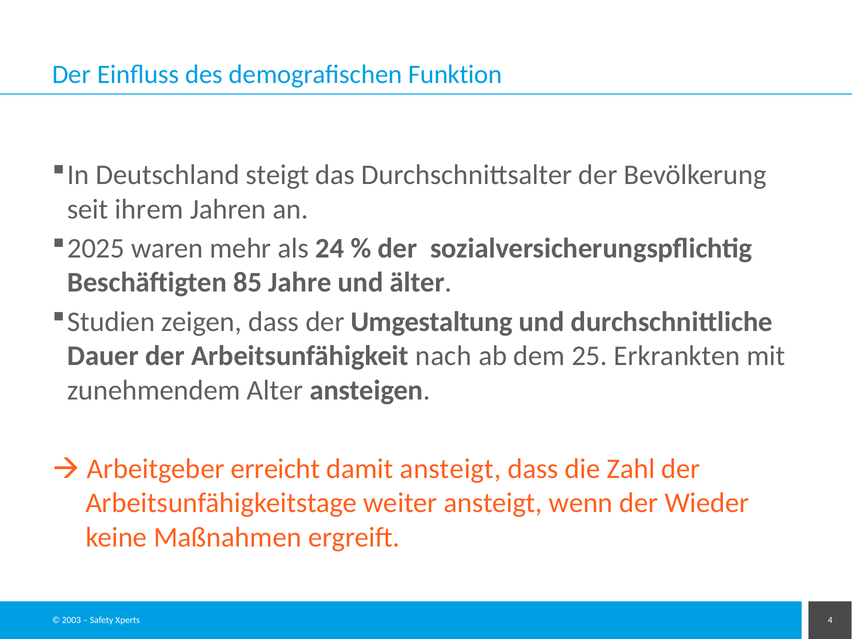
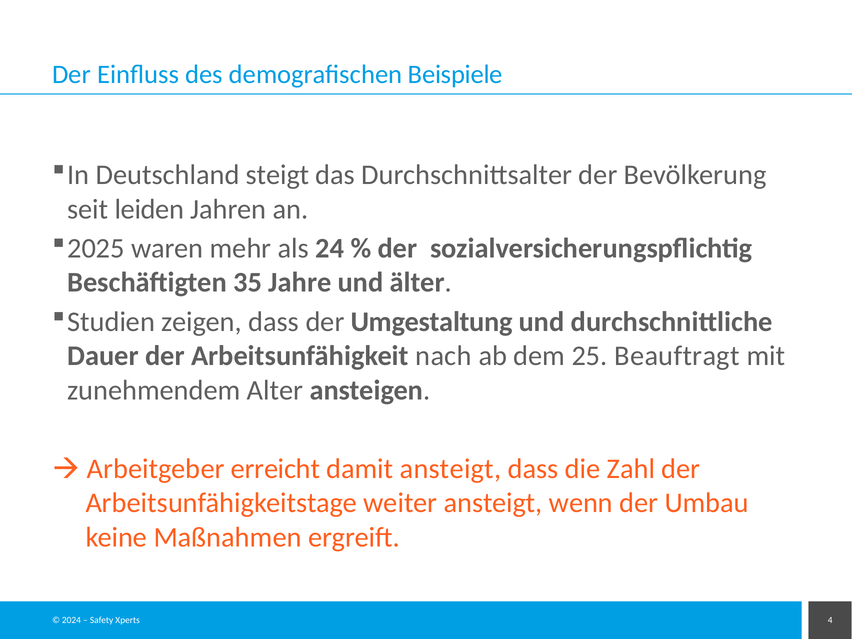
Funktion: Funktion -> Beispiele
ihrem: ihrem -> leiden
85: 85 -> 35
Erkrankten: Erkrankten -> Beauftragt
Wieder: Wieder -> Umbau
2003: 2003 -> 2024
